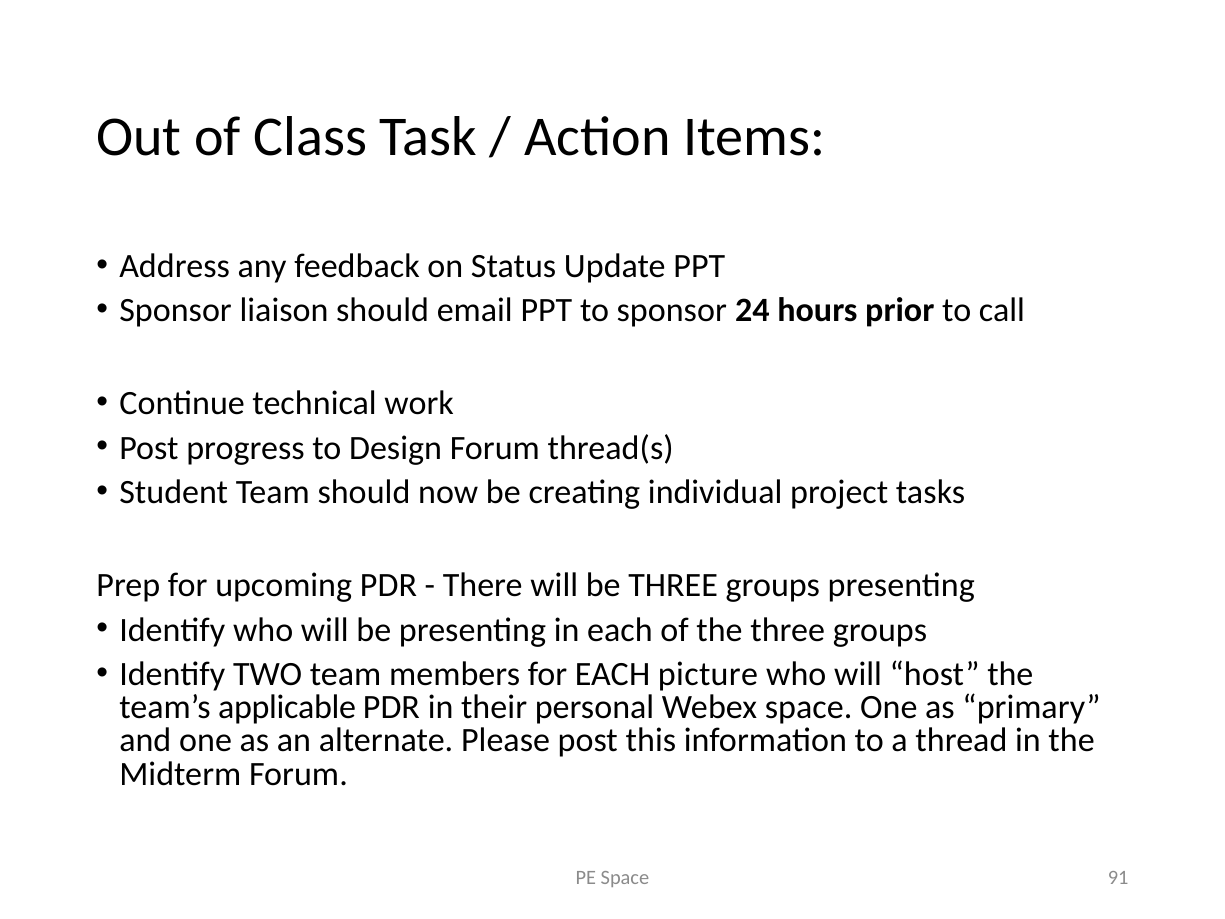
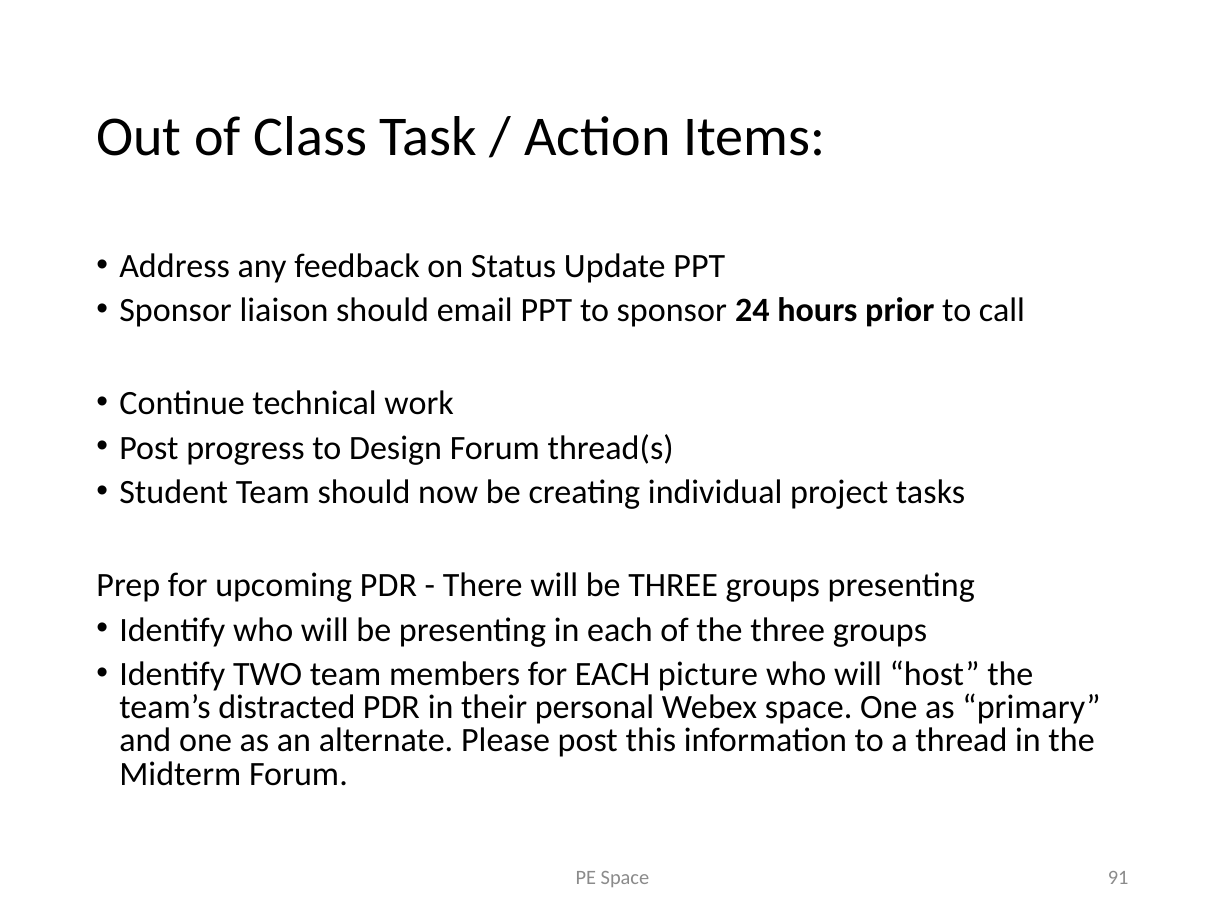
applicable: applicable -> distracted
